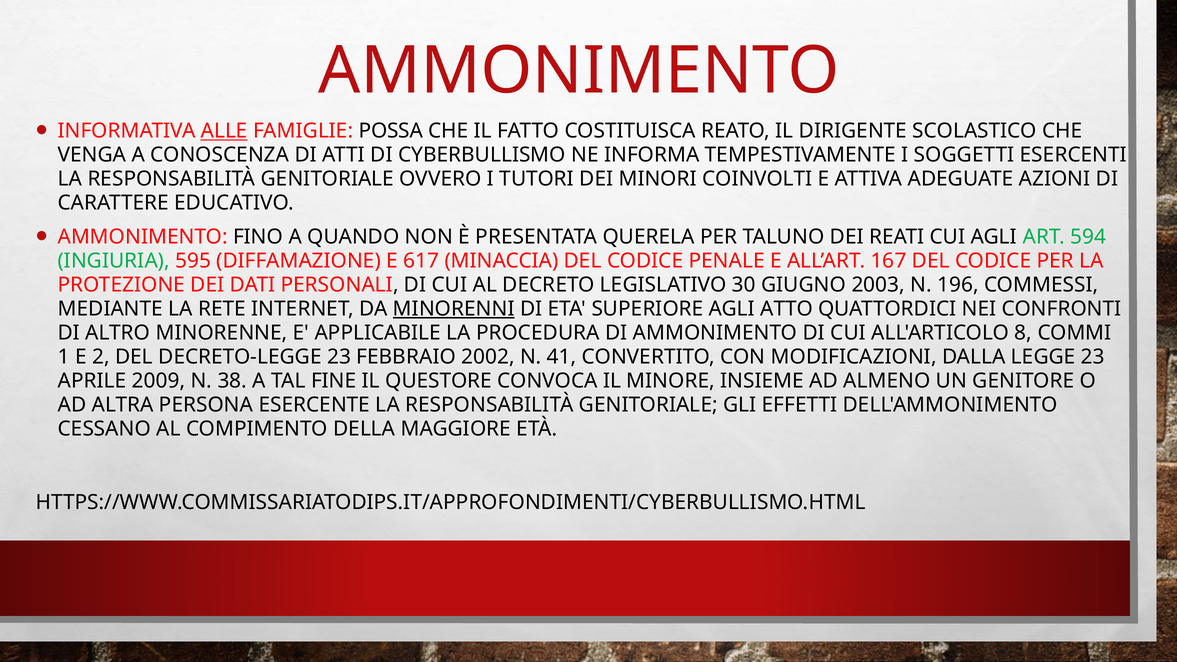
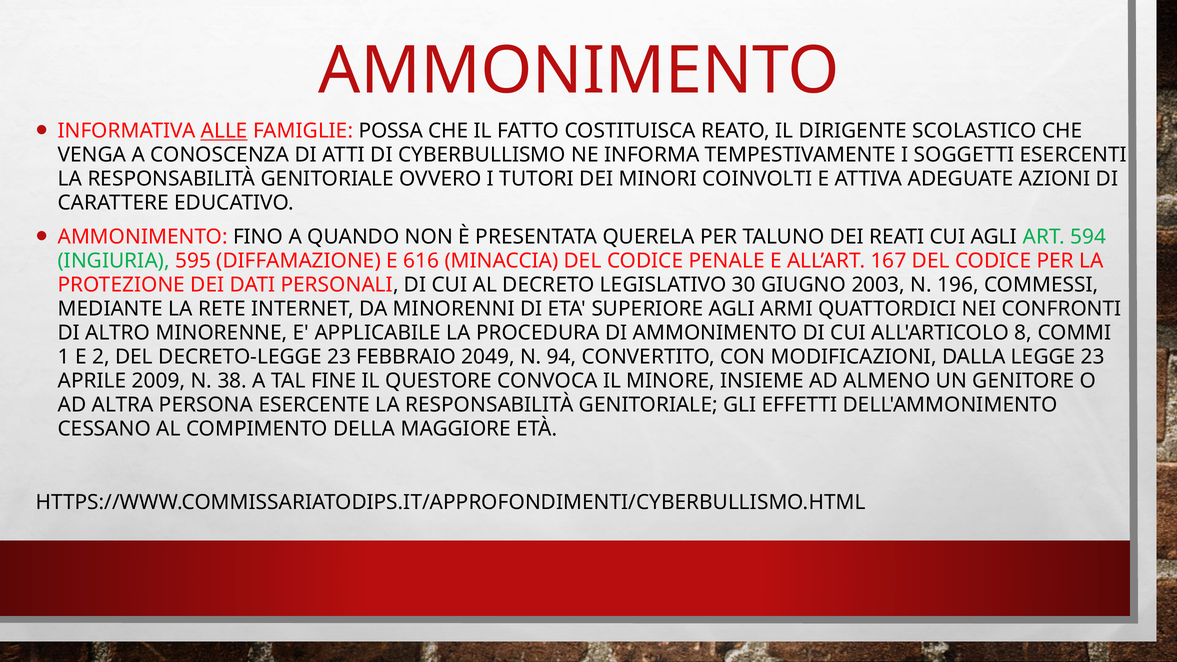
617: 617 -> 616
MINORENNI underline: present -> none
ATTO: ATTO -> ARMI
2002: 2002 -> 2049
41: 41 -> 94
